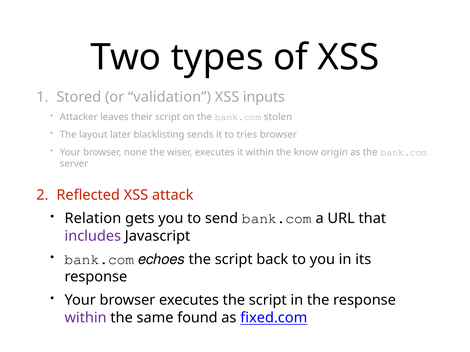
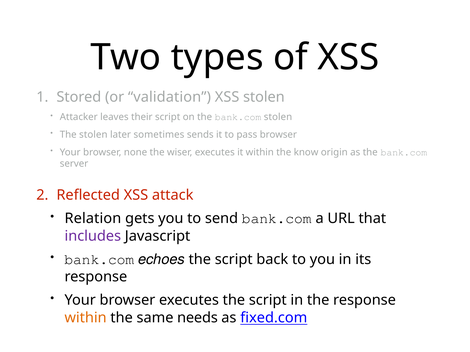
XSS inputs: inputs -> stolen
The layout: layout -> stolen
blacklisting: blacklisting -> sometimes
tries: tries -> pass
within at (86, 318) colour: purple -> orange
found: found -> needs
